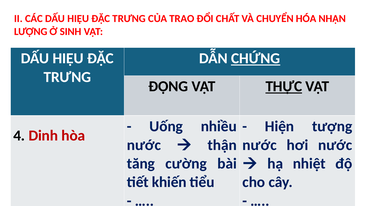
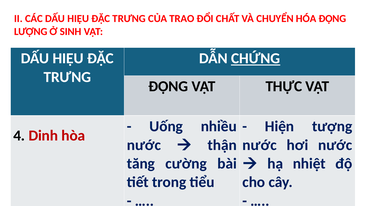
HÓA NHẬN: NHẬN -> ĐỘNG
THỰC underline: present -> none
khiến: khiến -> trong
